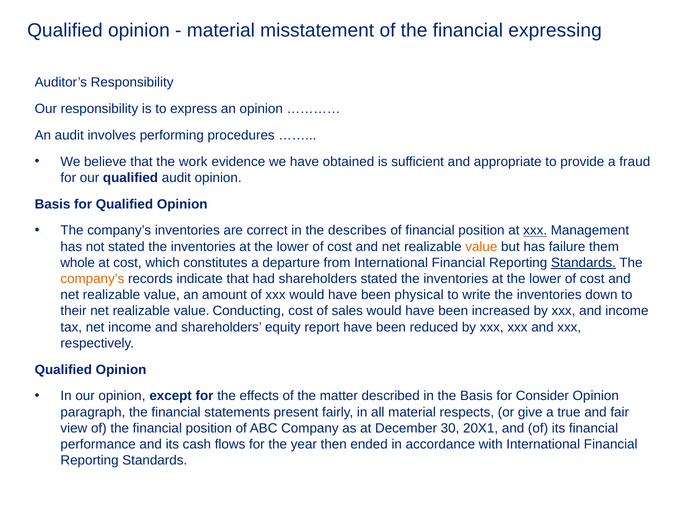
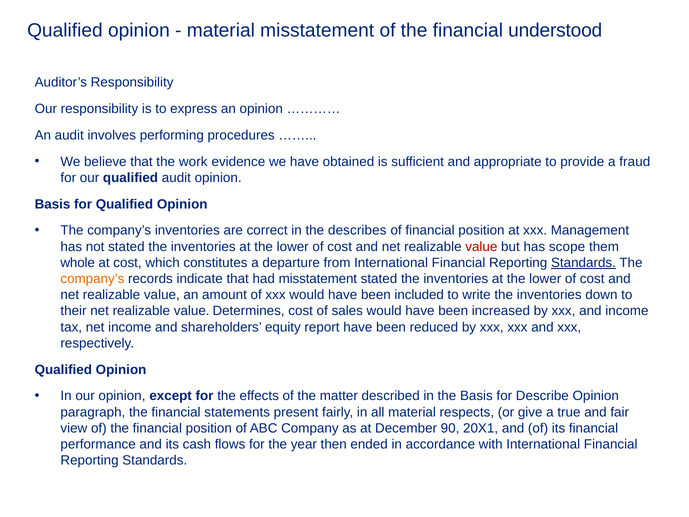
expressing: expressing -> understood
xxx at (535, 230) underline: present -> none
value at (481, 247) colour: orange -> red
failure: failure -> scope
had shareholders: shareholders -> misstatement
physical: physical -> included
Conducting: Conducting -> Determines
Consider: Consider -> Describe
30: 30 -> 90
